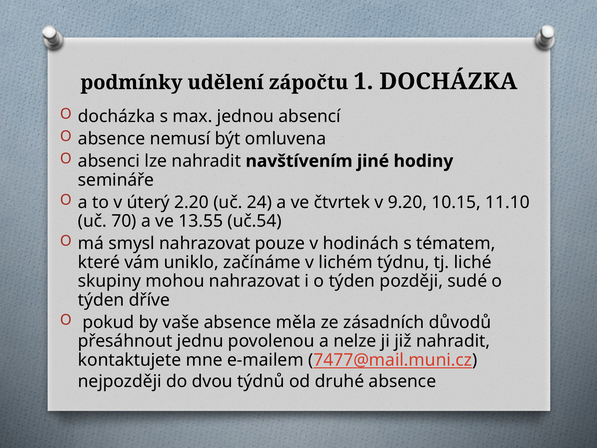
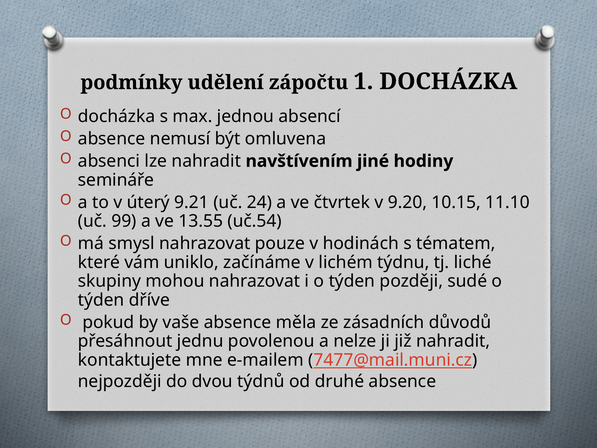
2.20: 2.20 -> 9.21
70: 70 -> 99
